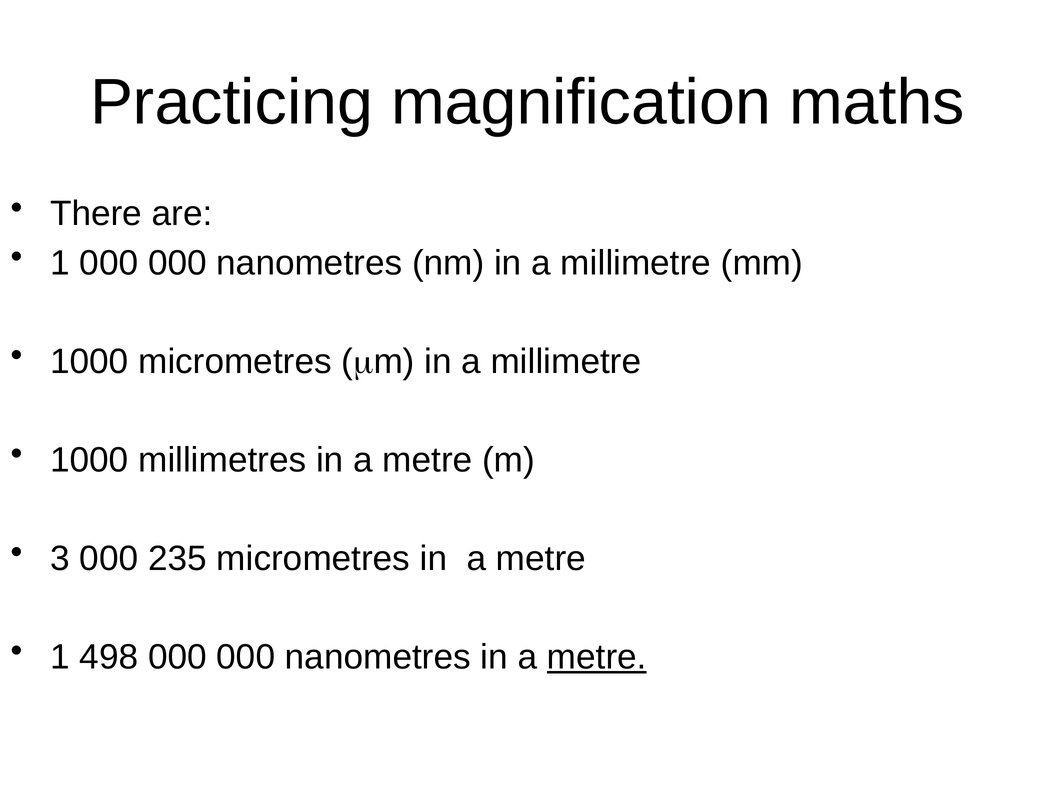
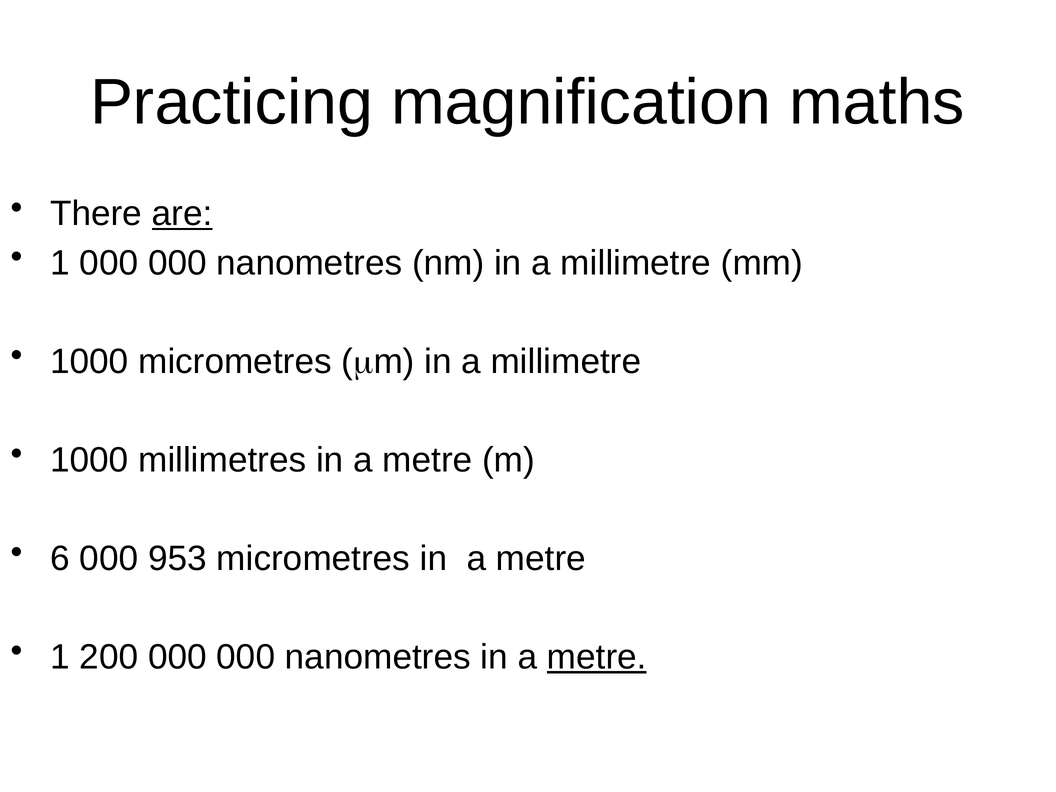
are underline: none -> present
3: 3 -> 6
235: 235 -> 953
498: 498 -> 200
